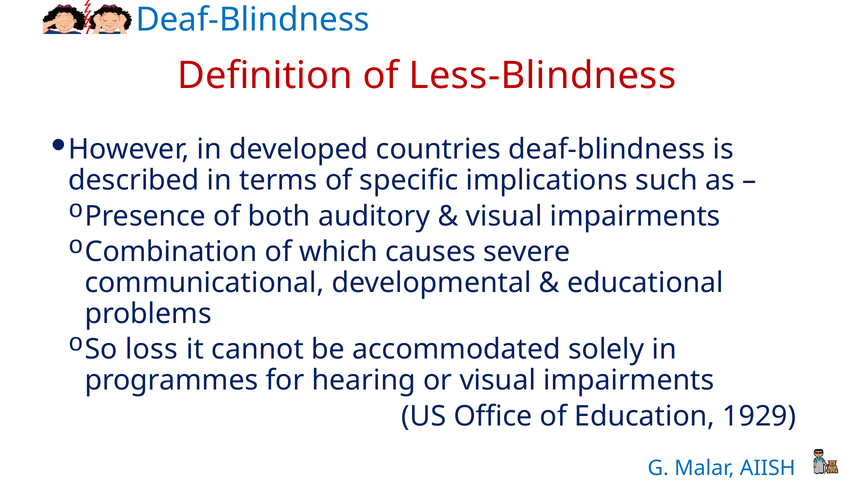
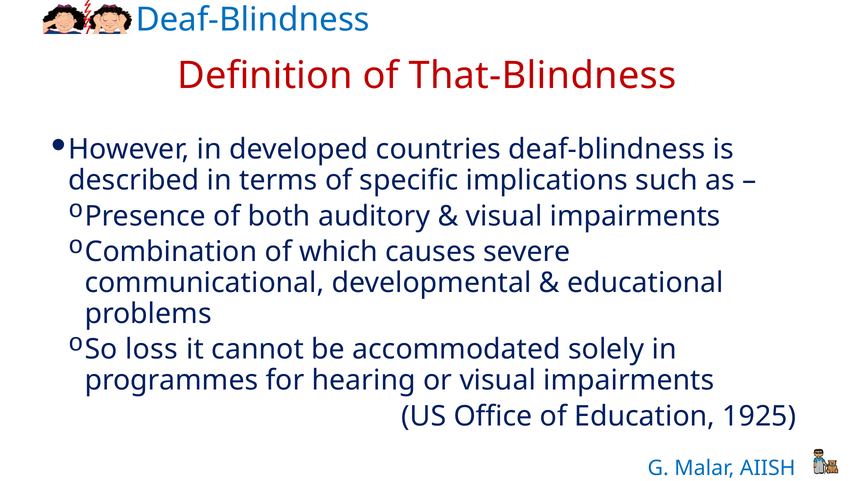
Less-Blindness: Less-Blindness -> That-Blindness
1929: 1929 -> 1925
